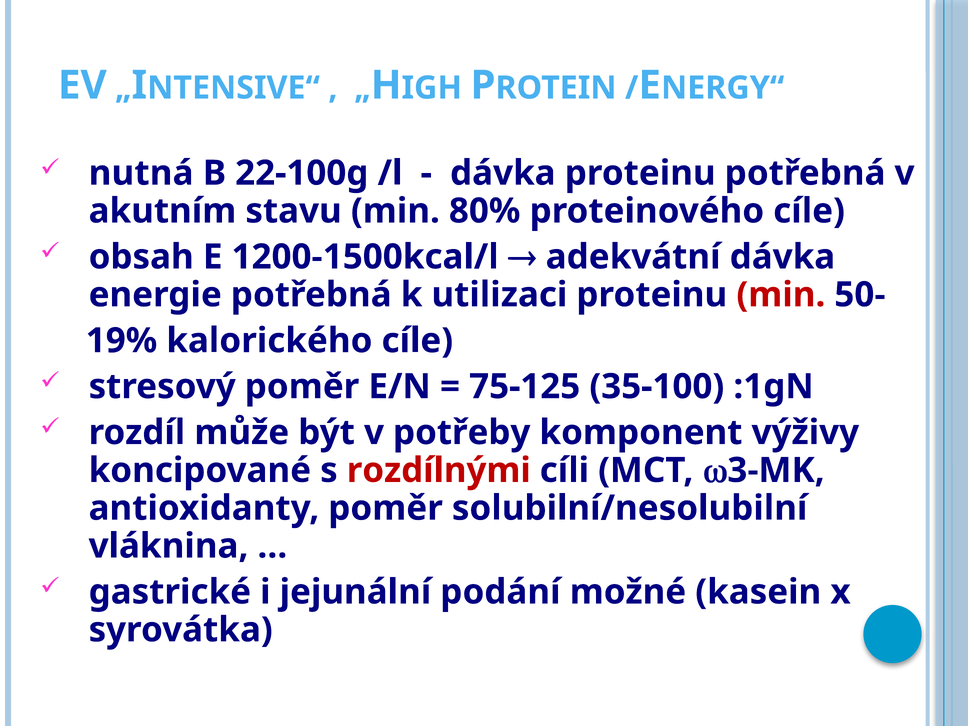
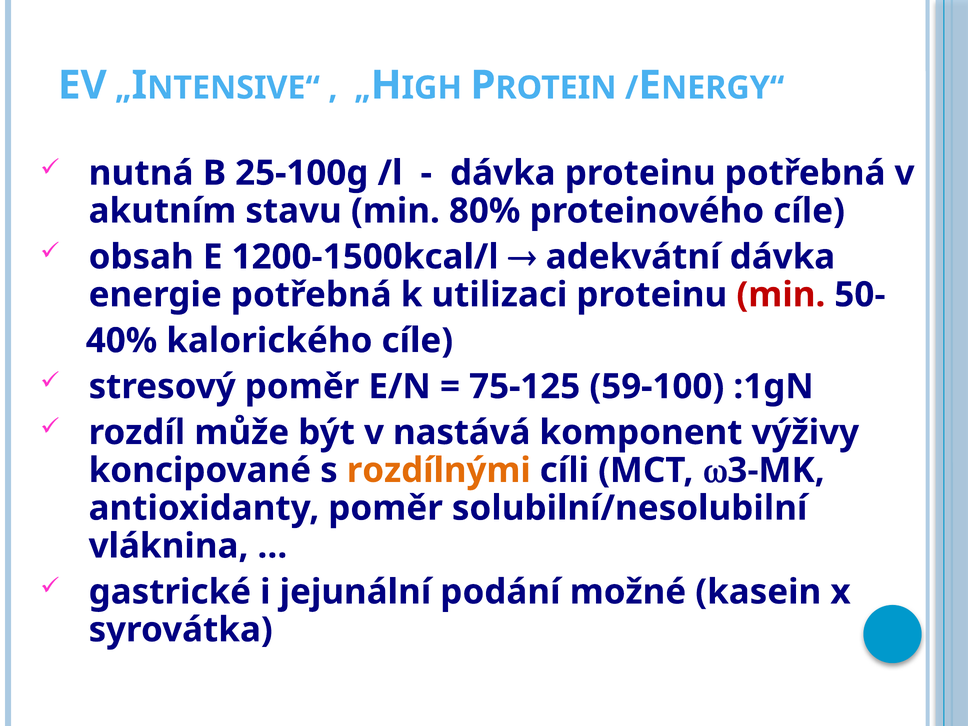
22-100g: 22-100g -> 25-100g
19%: 19% -> 40%
35-100: 35-100 -> 59-100
potřeby: potřeby -> nastává
rozdílnými colour: red -> orange
